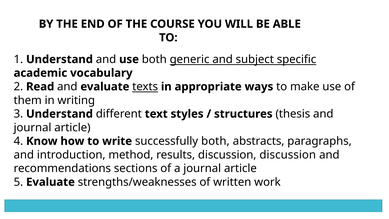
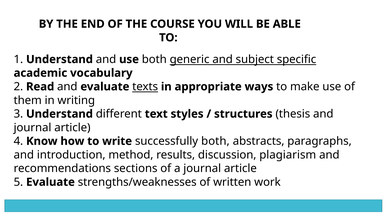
discussion discussion: discussion -> plagiarism
